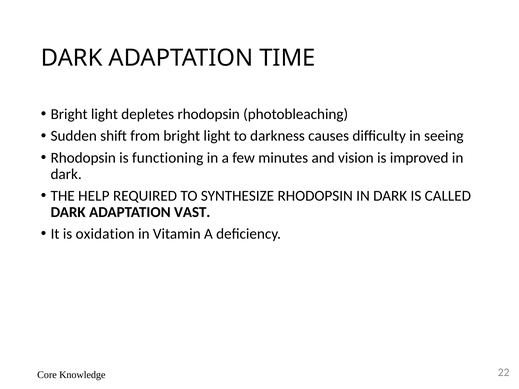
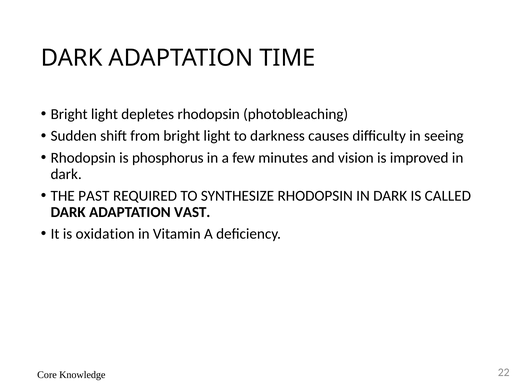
functioning: functioning -> phosphorus
HELP: HELP -> PAST
